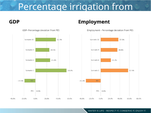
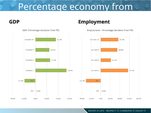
irrigation: irrigation -> economy
